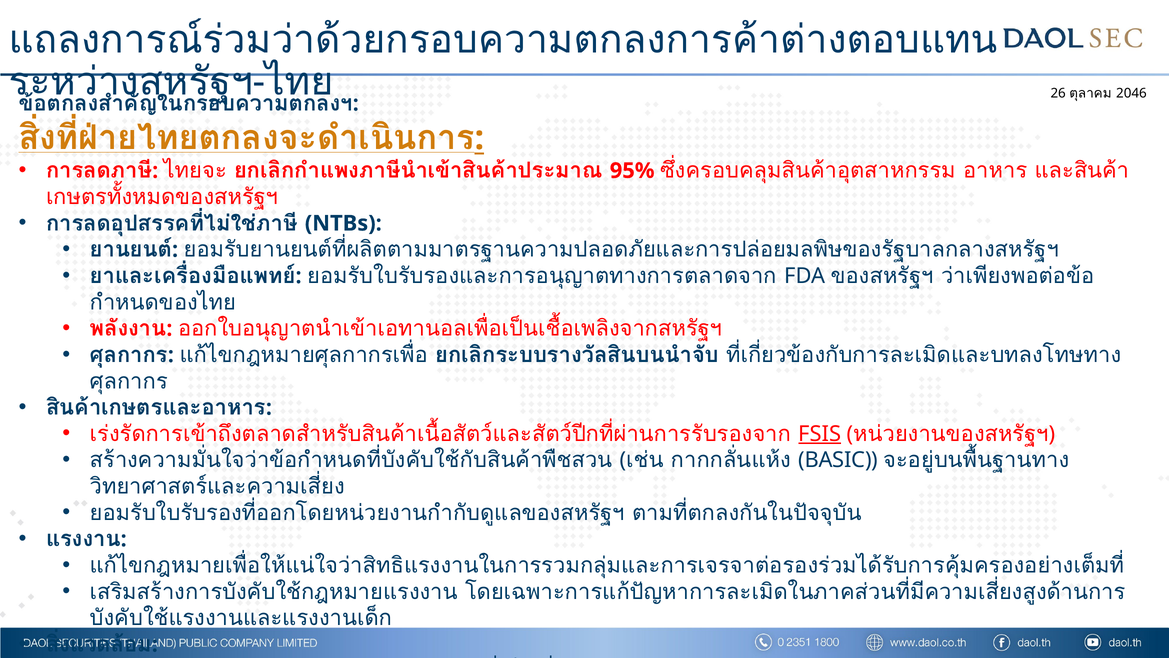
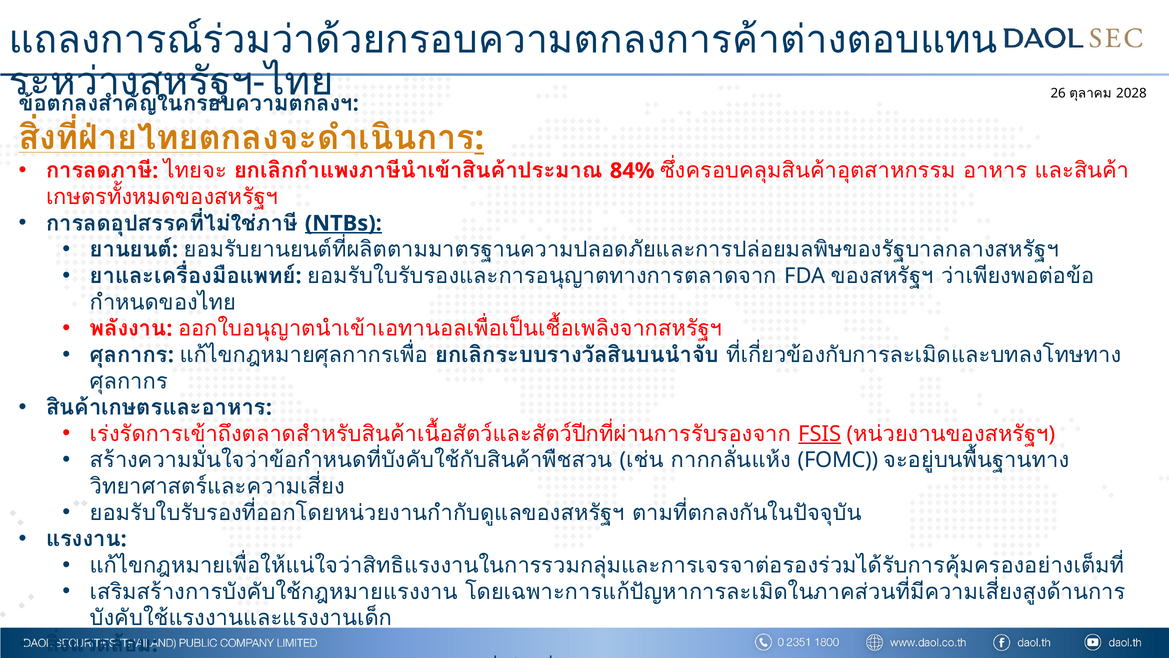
2046: 2046 -> 2028
95%: 95% -> 84%
NTBs underline: none -> present
BASIC: BASIC -> FOMC
